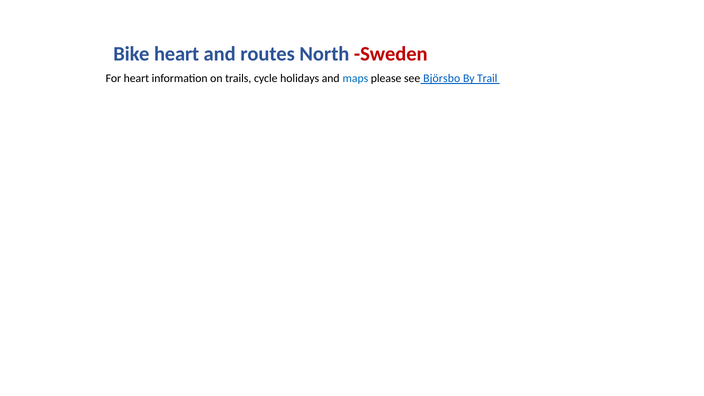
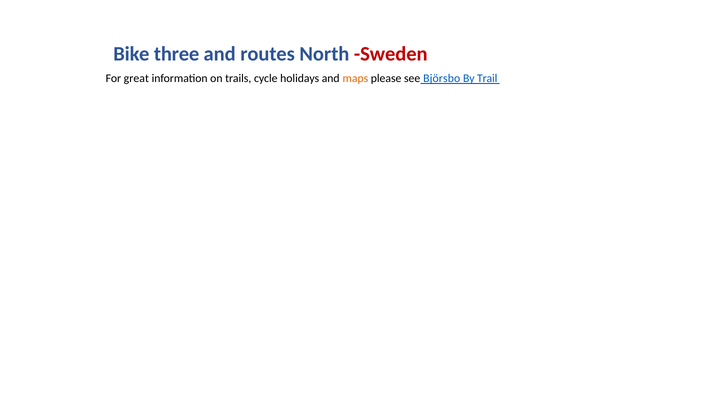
Bike heart: heart -> three
For heart: heart -> great
maps colour: blue -> orange
